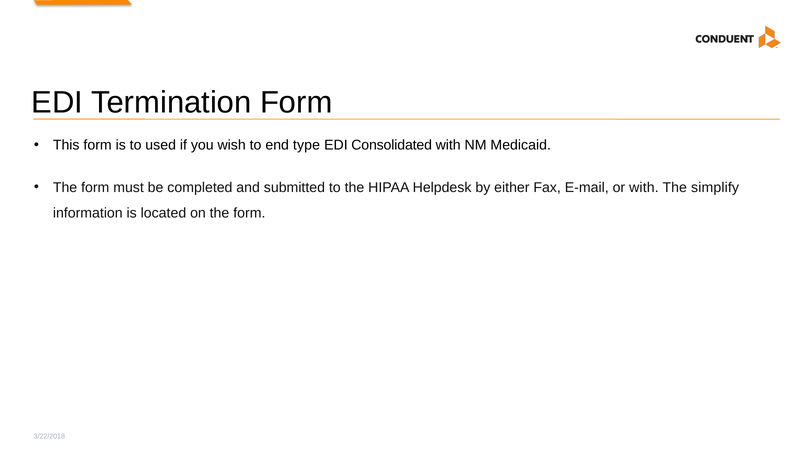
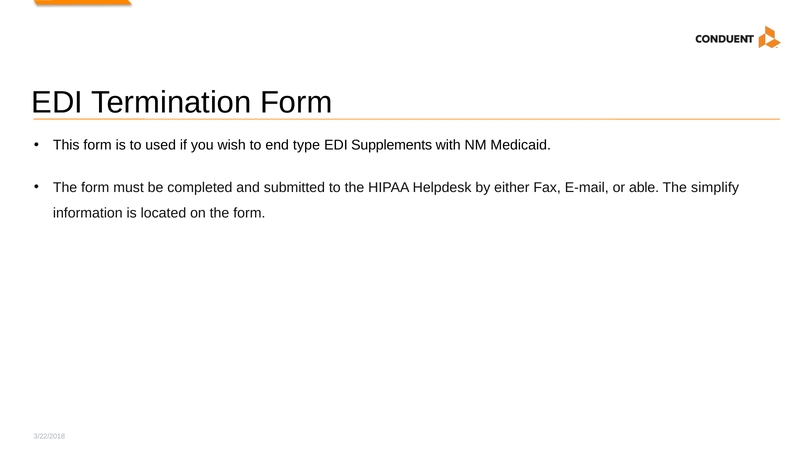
Consolidated: Consolidated -> Supplements
or with: with -> able
